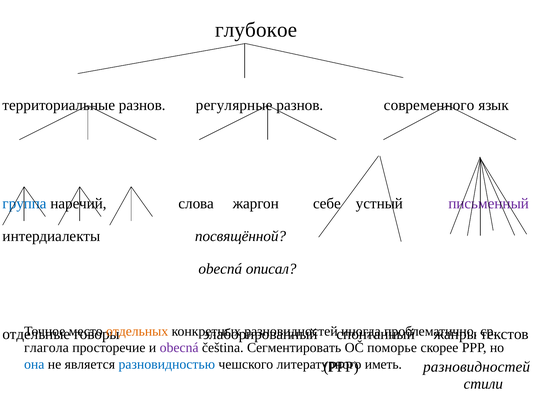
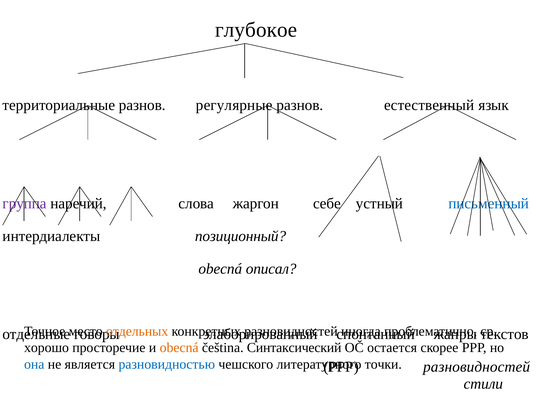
современного: современного -> естественный
группа colour: blue -> purple
письменный colour: purple -> blue
посвящённой: посвящённой -> позиционный
глагола: глагола -> хорошо
obecná at (179, 348) colour: purple -> orange
Сегментировать: Сегментировать -> Синтаксический
поморье: поморье -> остается
иметь: иметь -> точки
